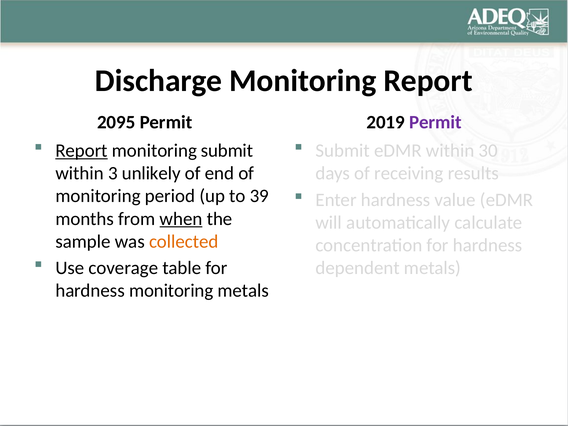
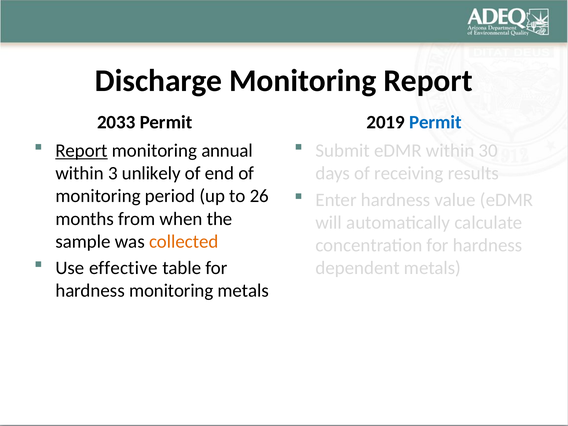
2095: 2095 -> 2033
Permit at (435, 122) colour: purple -> blue
monitoring submit: submit -> annual
39: 39 -> 26
when underline: present -> none
coverage: coverage -> effective
